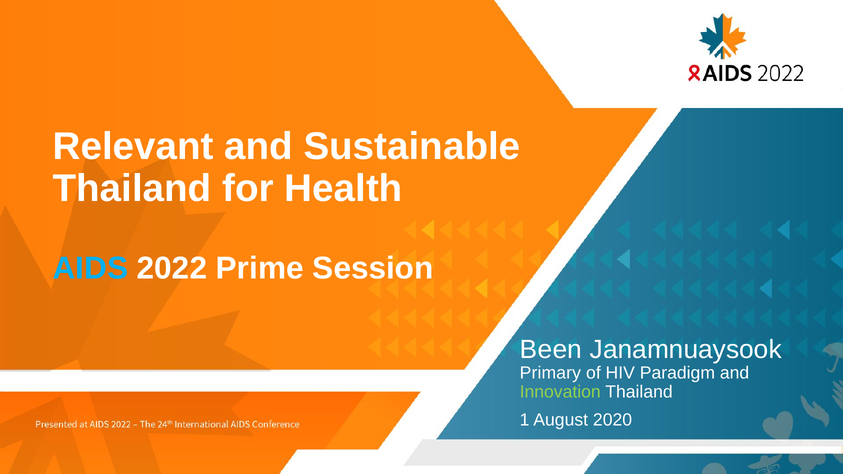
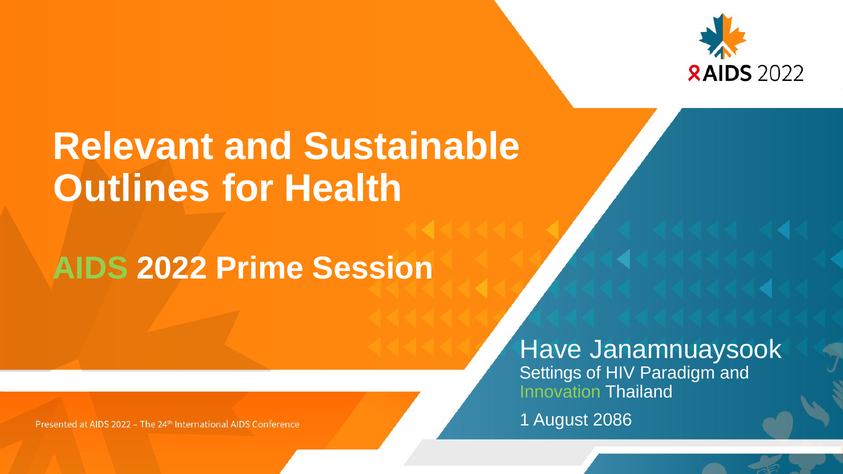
Thailand at (132, 188): Thailand -> Outlines
AIDS colour: light blue -> light green
Been: Been -> Have
Primary: Primary -> Settings
2020: 2020 -> 2086
